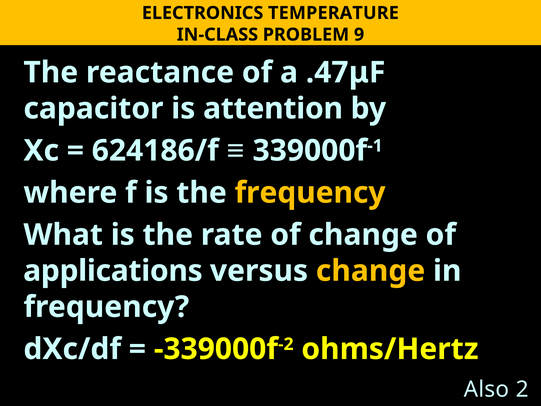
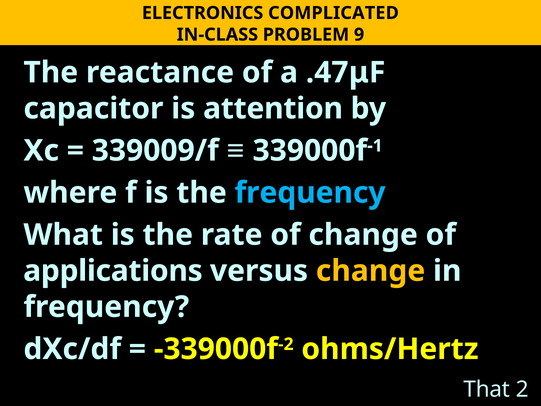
TEMPERATURE: TEMPERATURE -> COMPLICATED
624186/f: 624186/f -> 339009/f
frequency at (310, 193) colour: yellow -> light blue
Also: Also -> That
